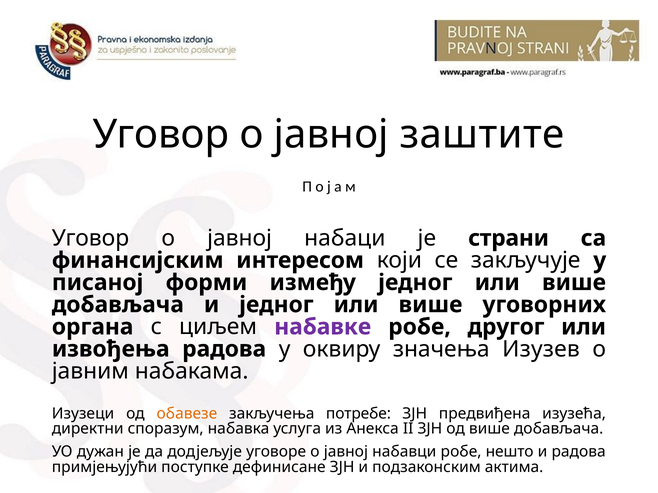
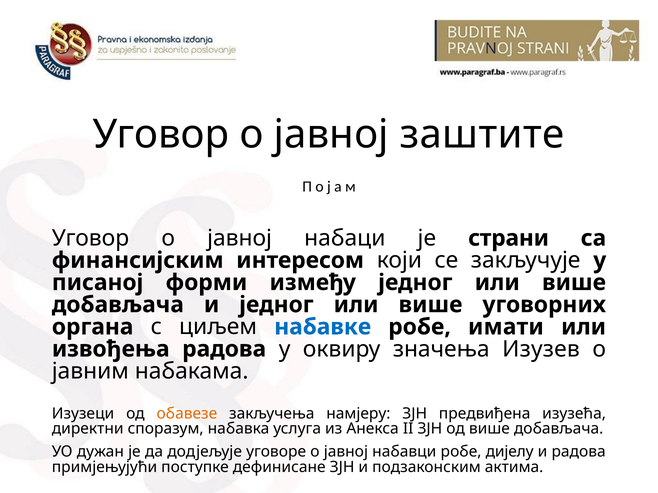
набавке colour: purple -> blue
другог: другог -> имати
потребе: потребе -> намјеру
нешто: нешто -> дијелу
